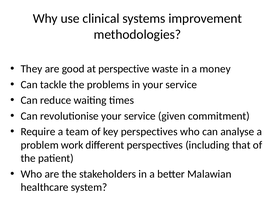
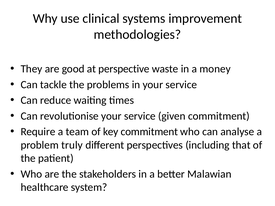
key perspectives: perspectives -> commitment
work: work -> truly
